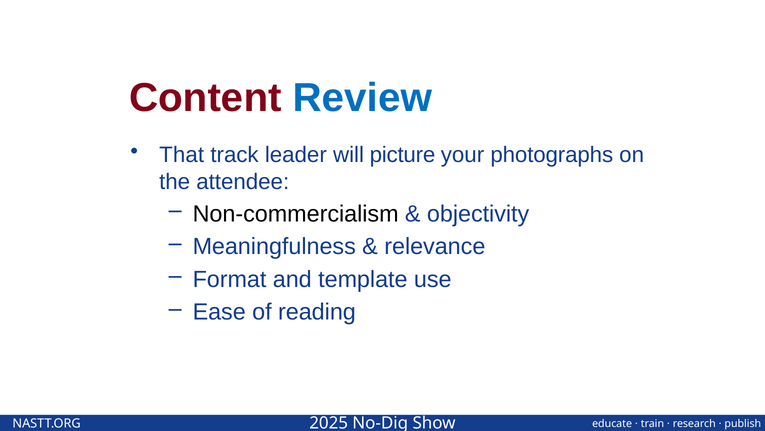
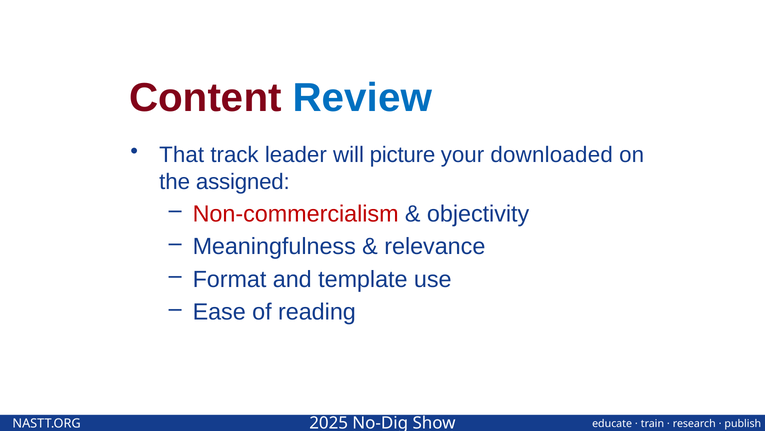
photographs: photographs -> downloaded
attendee: attendee -> assigned
Non-commercialism colour: black -> red
